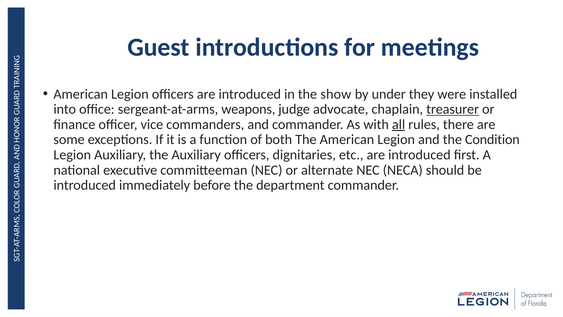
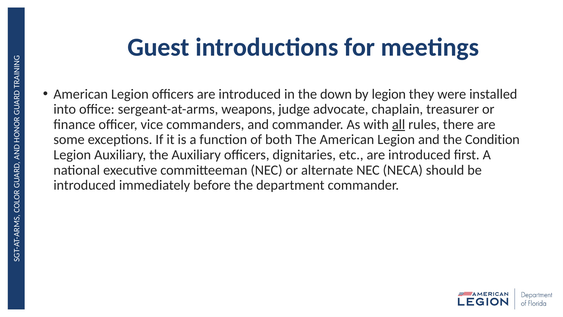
show: show -> down
by under: under -> legion
treasurer underline: present -> none
